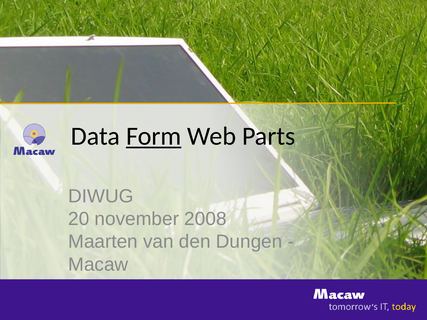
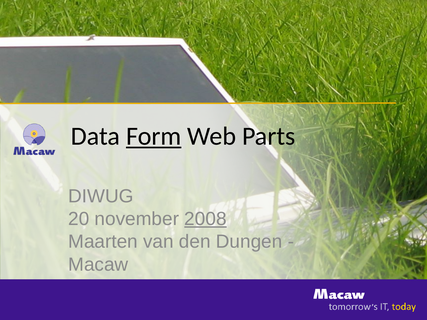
2008 underline: none -> present
